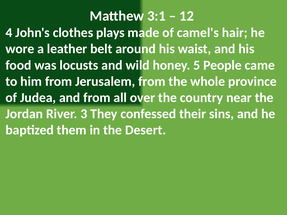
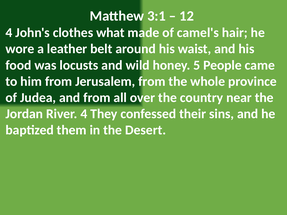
plays: plays -> what
River 3: 3 -> 4
